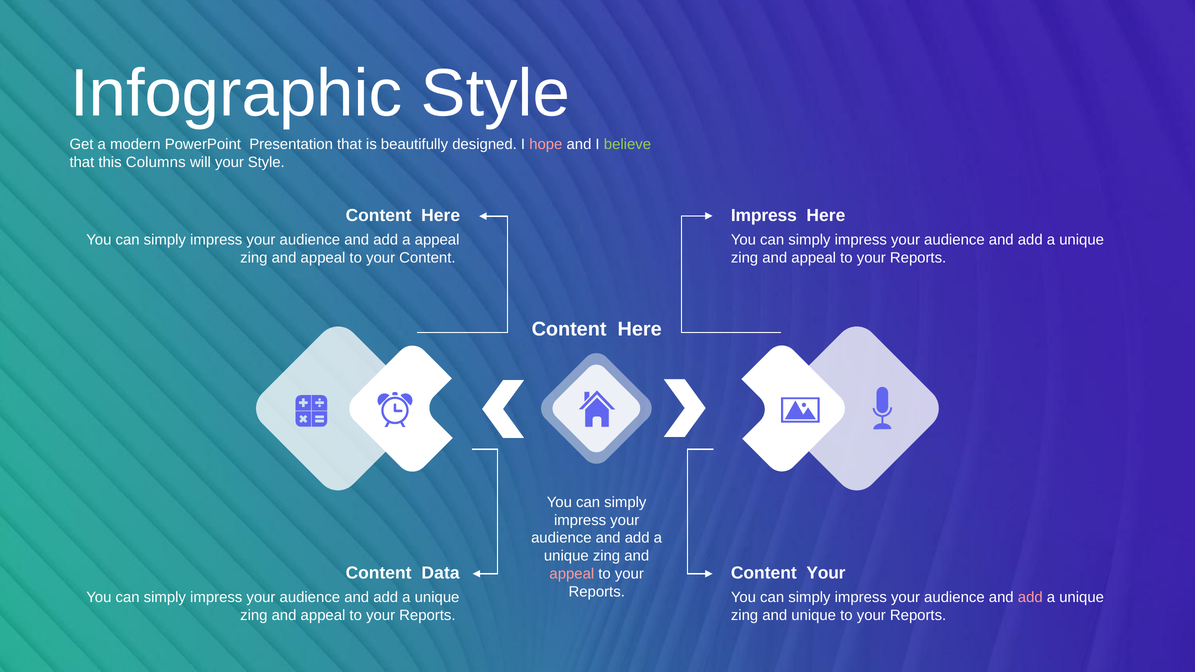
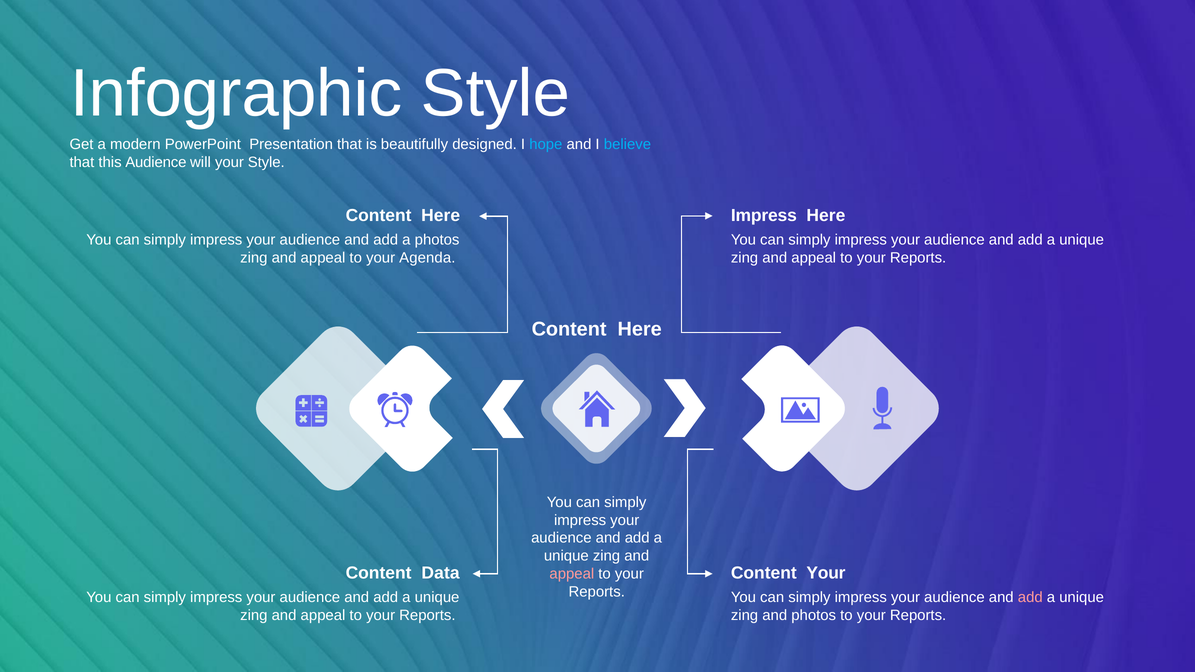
hope colour: pink -> light blue
believe colour: light green -> light blue
this Columns: Columns -> Audience
a appeal: appeal -> photos
your Content: Content -> Agenda
and unique: unique -> photos
